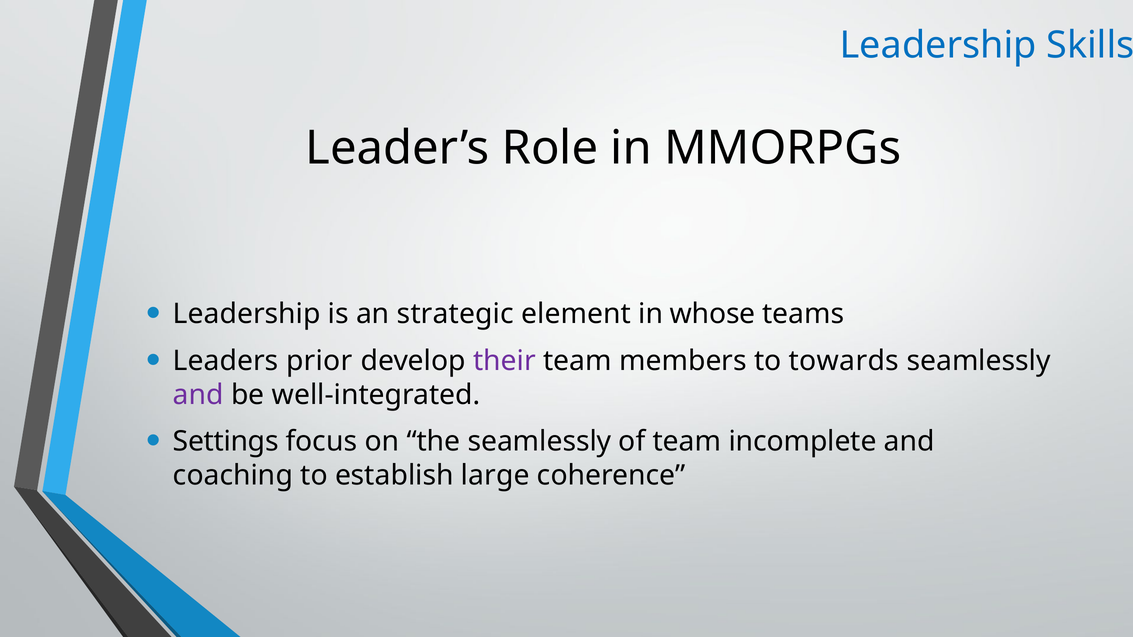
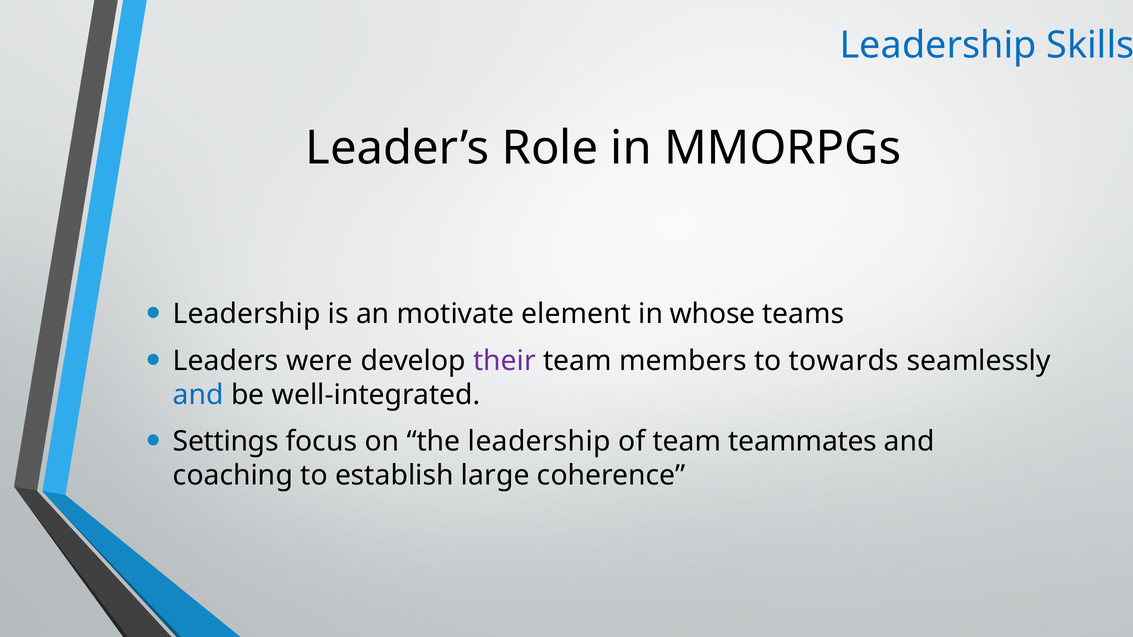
strategic: strategic -> motivate
prior: prior -> were
and at (198, 395) colour: purple -> blue
the seamlessly: seamlessly -> leadership
incomplete: incomplete -> teammates
